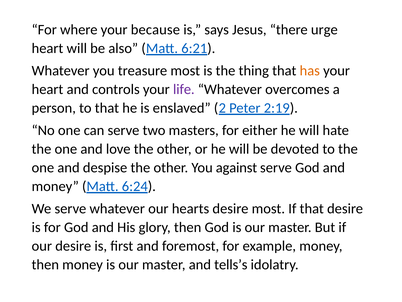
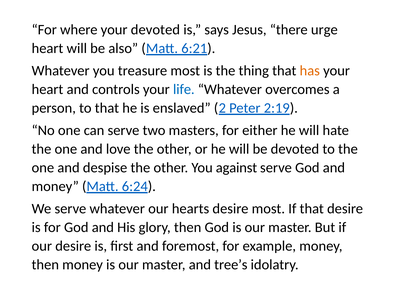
your because: because -> devoted
life colour: purple -> blue
tells’s: tells’s -> tree’s
